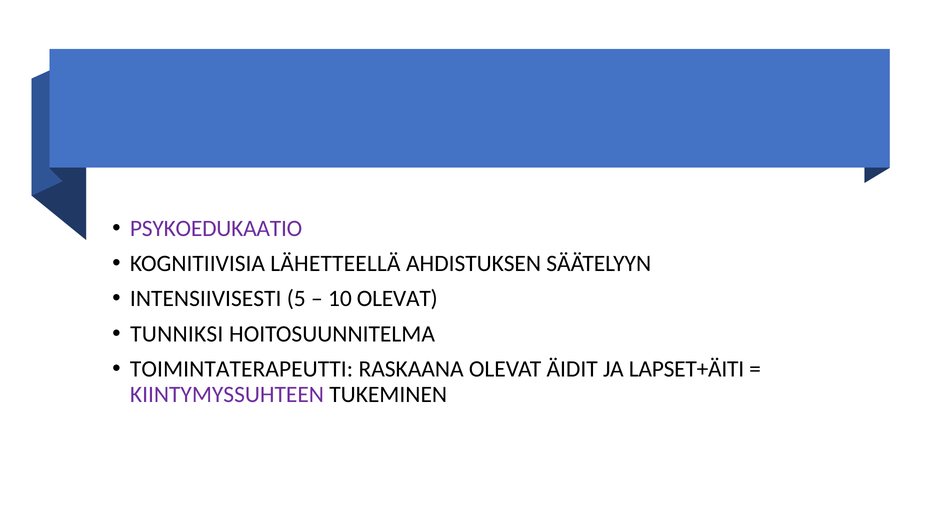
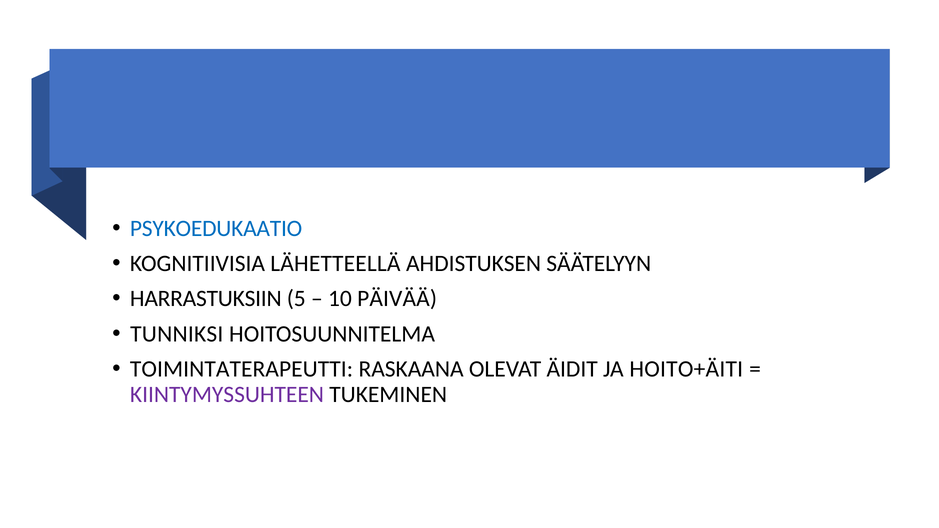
PSYKOEDUKAATIO colour: purple -> blue
INTENSIIVISESTI: INTENSIIVISESTI -> HARRASTUKSIIN
10 OLEVAT: OLEVAT -> PÄIVÄÄ
LAPSET+ÄITI: LAPSET+ÄITI -> HOITO+ÄITI
